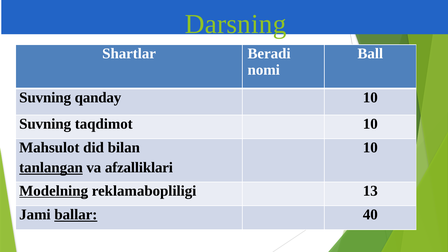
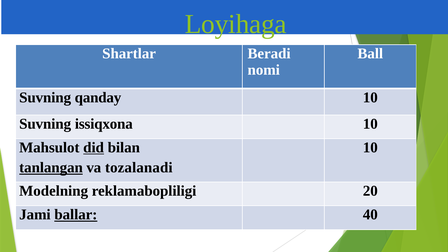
Darsning: Darsning -> Loyihaga
taqdimot: taqdimot -> issiqxona
did underline: none -> present
afzalliklari: afzalliklari -> tozalanadi
Modelning underline: present -> none
13: 13 -> 20
